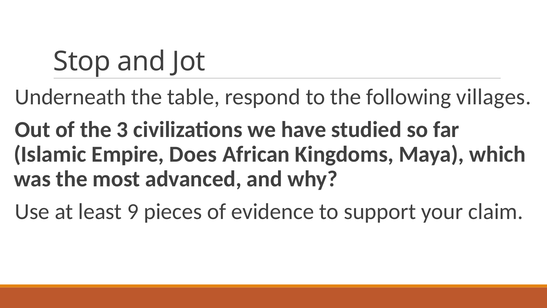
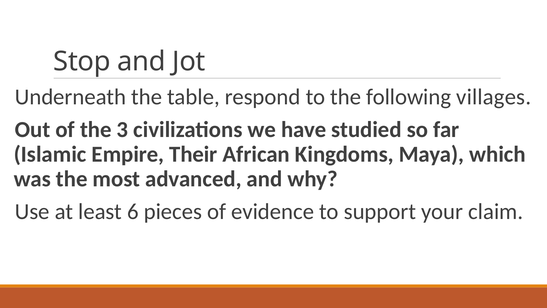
Does: Does -> Their
9: 9 -> 6
